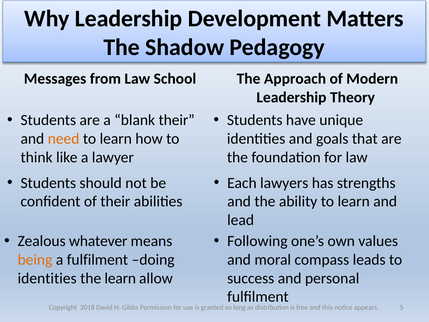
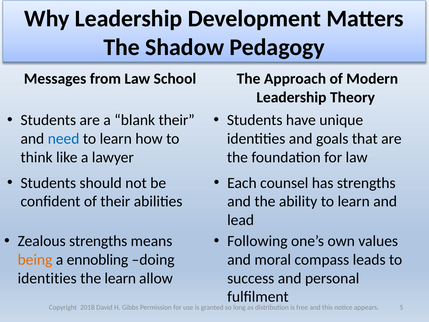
need colour: orange -> blue
lawyers: lawyers -> counsel
Zealous whatever: whatever -> strengths
a fulfilment: fulfilment -> ennobling
